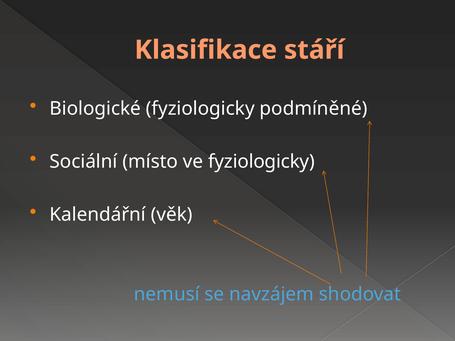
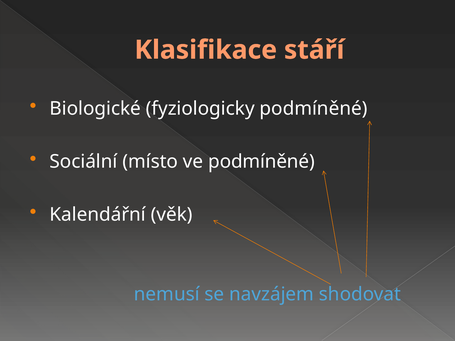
ve fyziologicky: fyziologicky -> podmíněné
